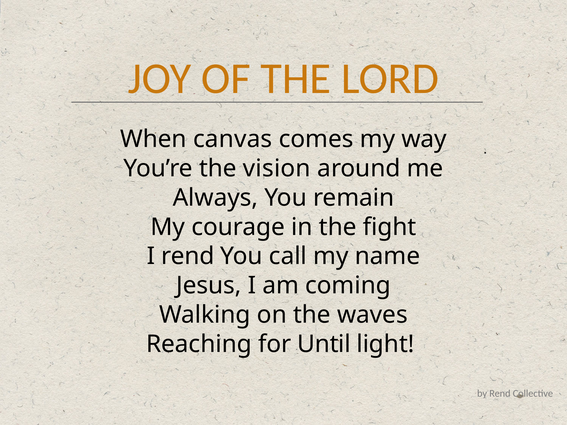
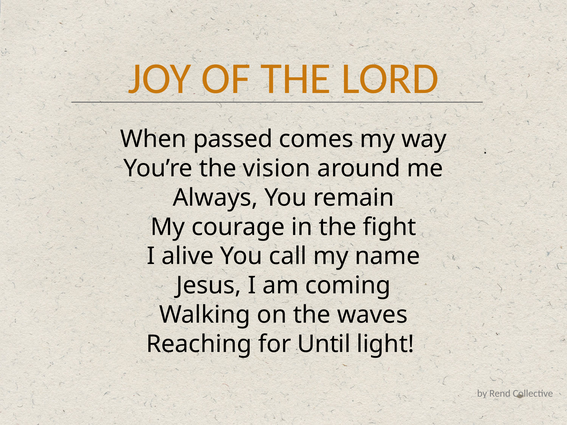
canvas: canvas -> passed
I rend: rend -> alive
